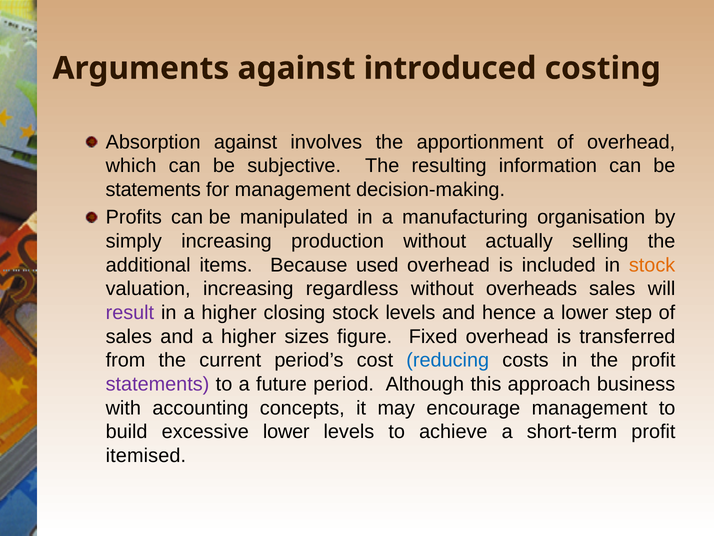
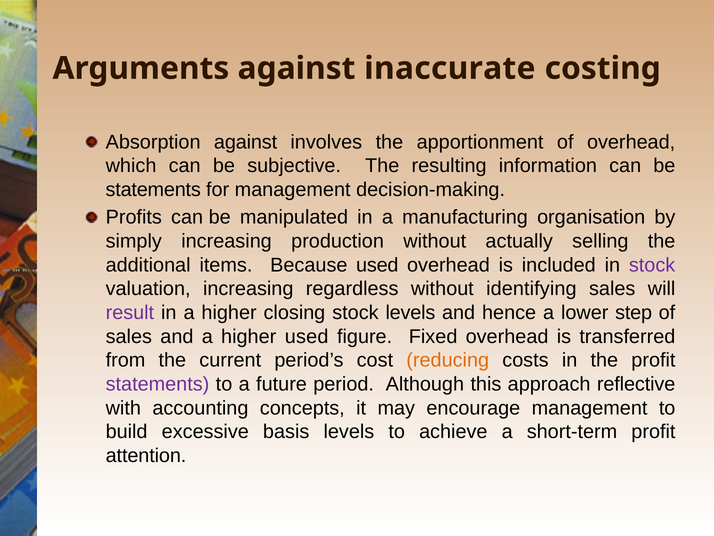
introduced: introduced -> inaccurate
stock at (652, 265) colour: orange -> purple
overheads: overheads -> identifying
higher sizes: sizes -> used
reducing colour: blue -> orange
business: business -> reflective
excessive lower: lower -> basis
itemised: itemised -> attention
